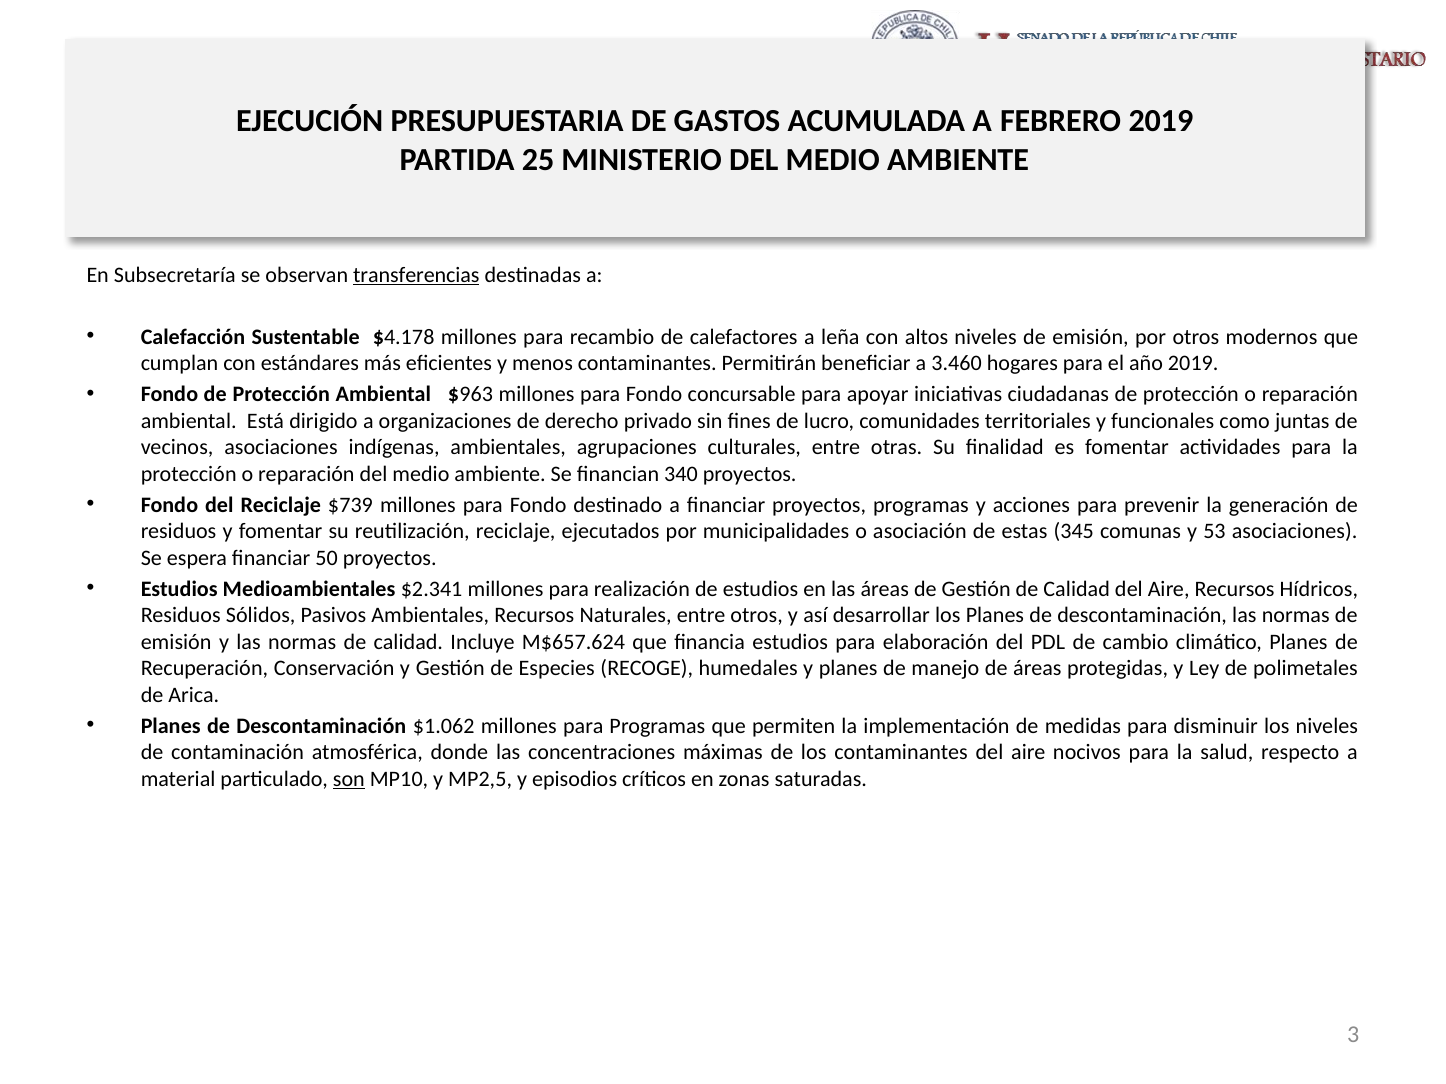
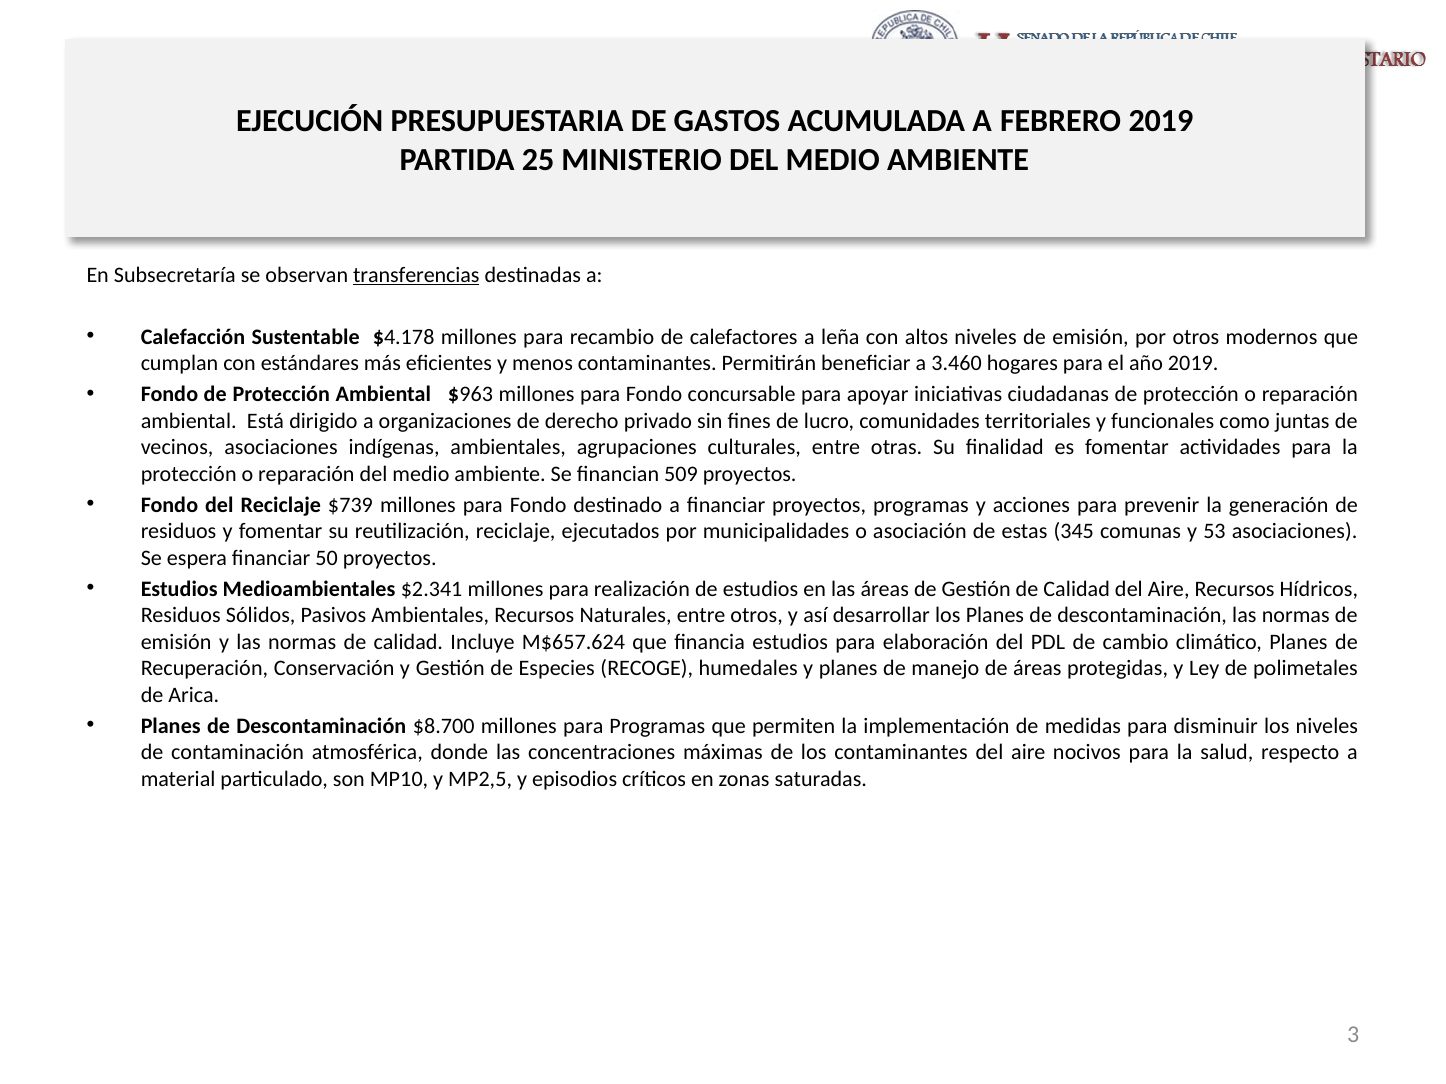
340: 340 -> 509
$1.062: $1.062 -> $8.700
son underline: present -> none
